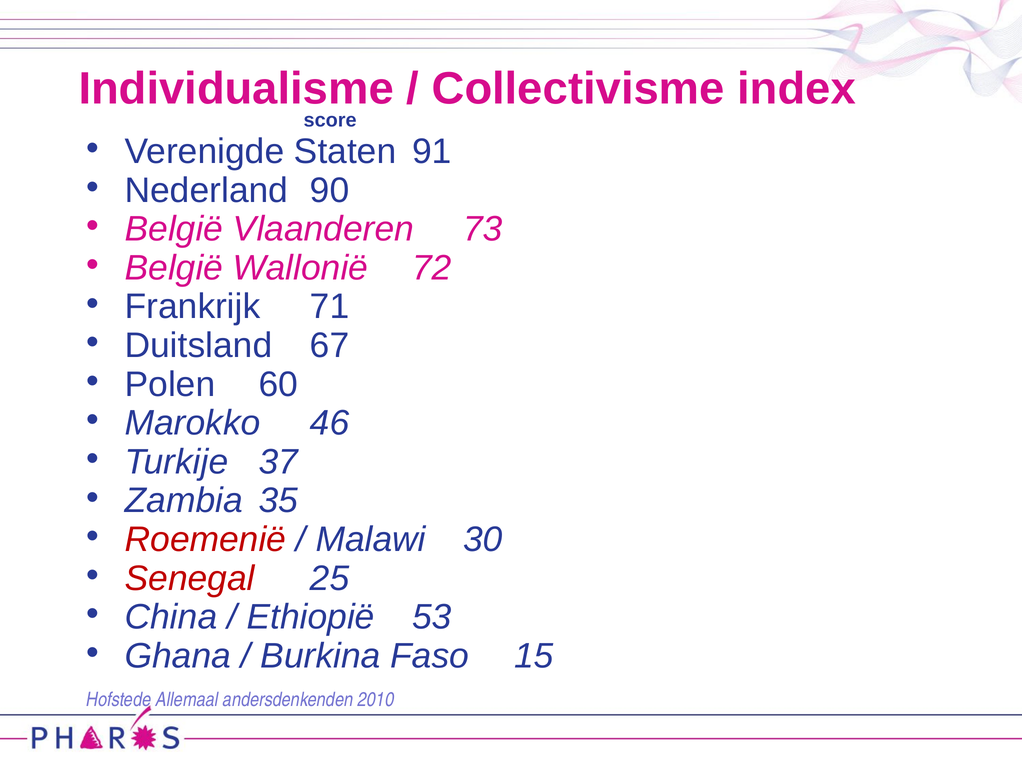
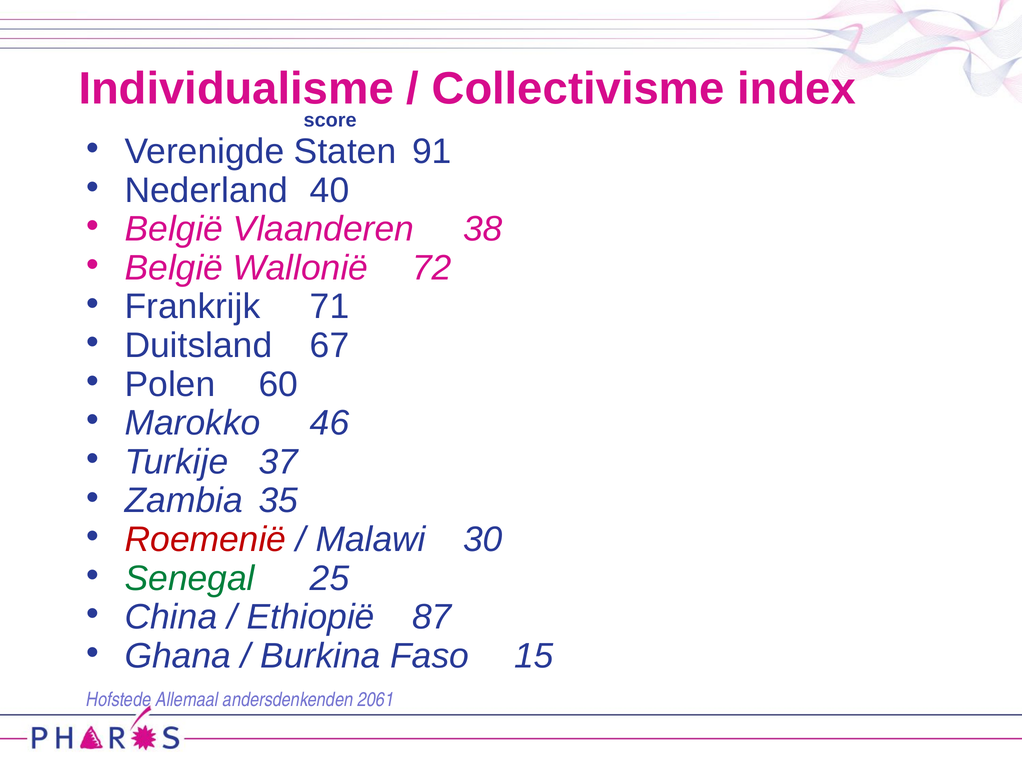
90: 90 -> 40
73: 73 -> 38
Senegal colour: red -> green
53: 53 -> 87
2010: 2010 -> 2061
